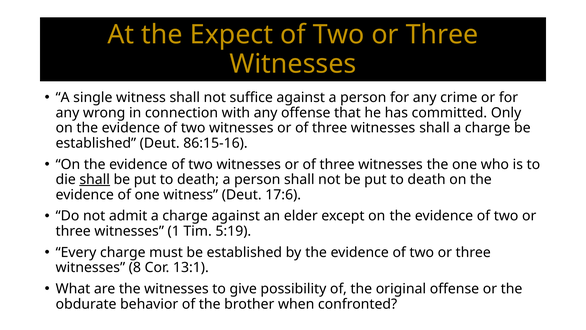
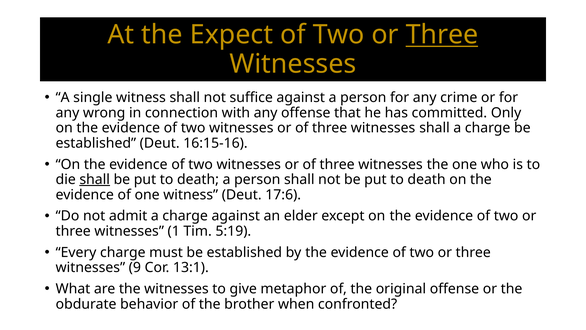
Three at (442, 35) underline: none -> present
86:15-16: 86:15-16 -> 16:15-16
8: 8 -> 9
possibility: possibility -> metaphor
